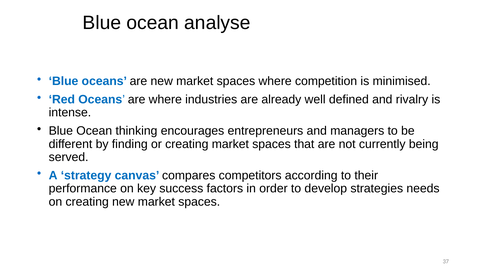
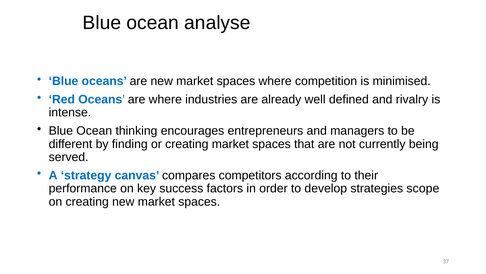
needs: needs -> scope
